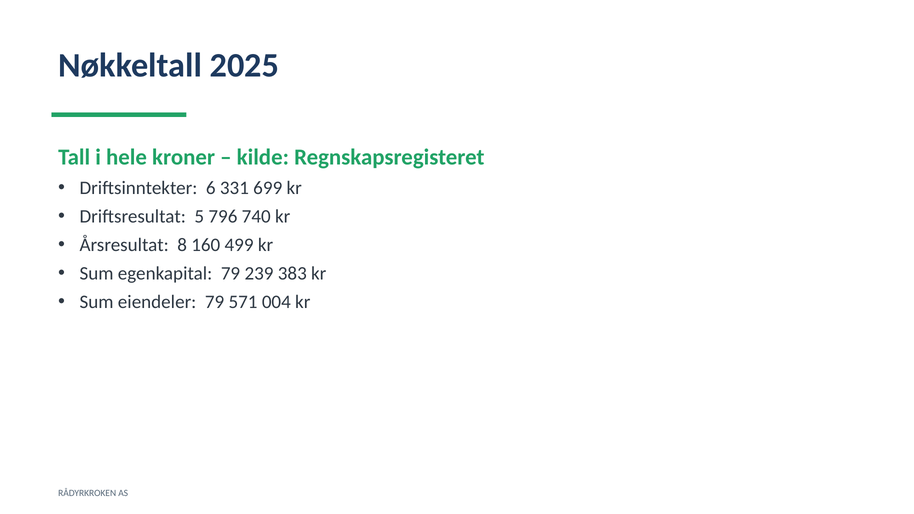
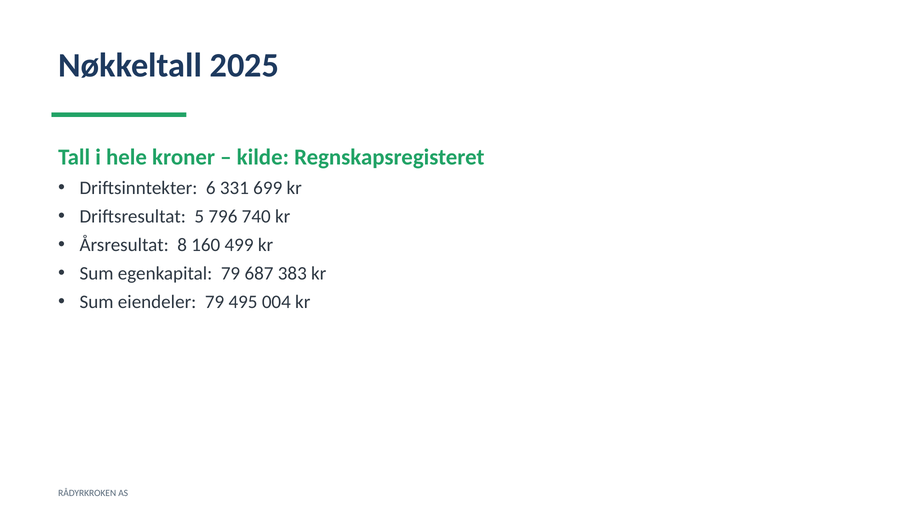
239: 239 -> 687
571: 571 -> 495
